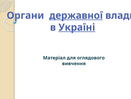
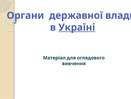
державної underline: present -> none
